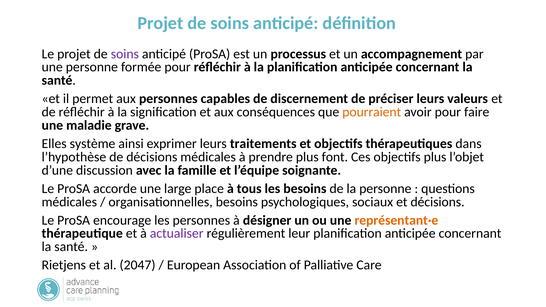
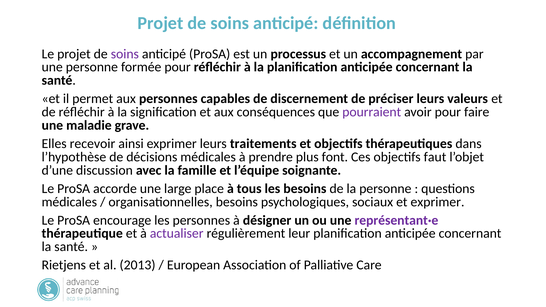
pourraient colour: orange -> purple
système: système -> recevoir
objectifs plus: plus -> faut
et décisions: décisions -> exprimer
représentant·e colour: orange -> purple
2047: 2047 -> 2013
